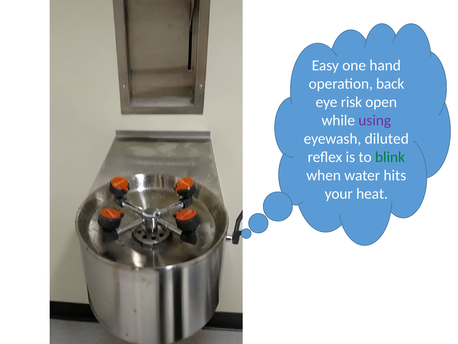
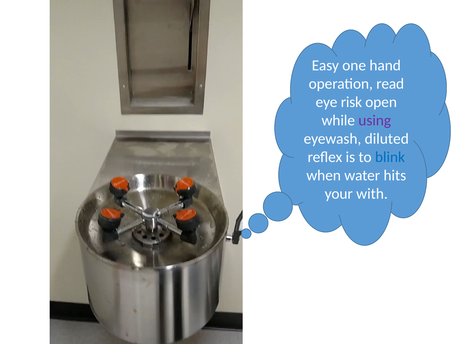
back: back -> read
blink colour: green -> blue
heat: heat -> with
